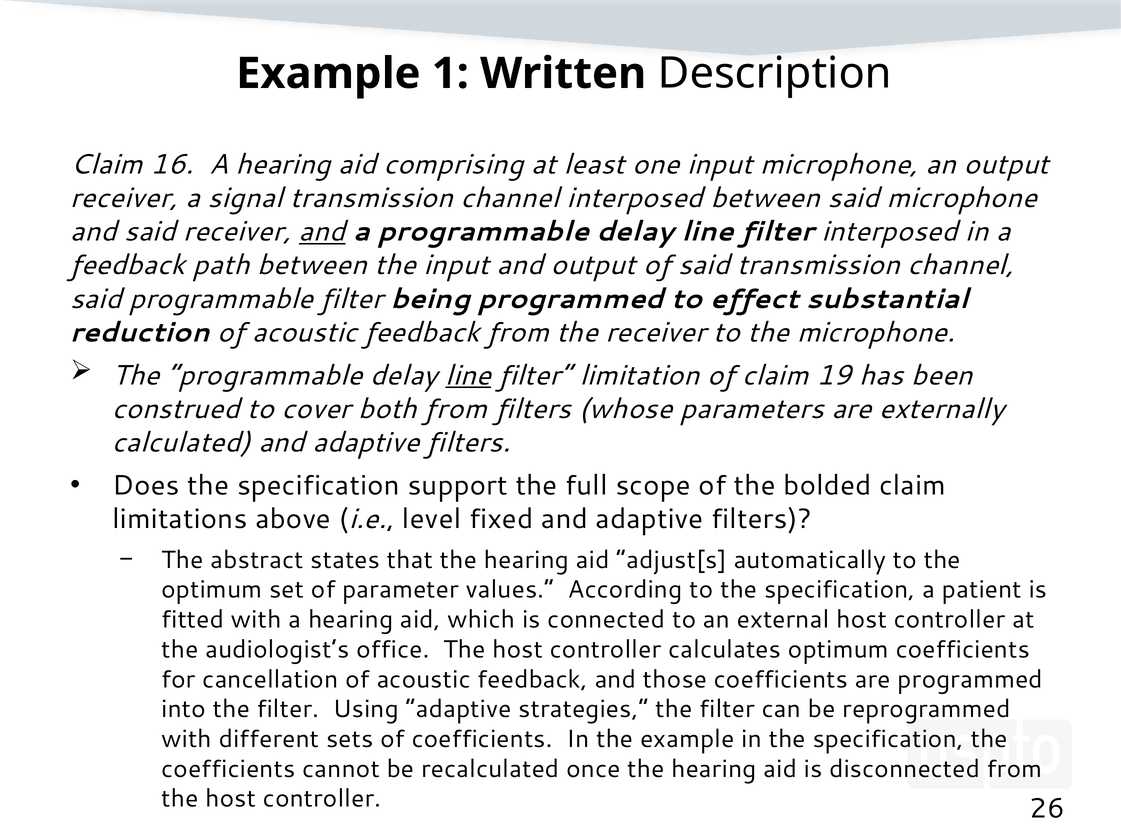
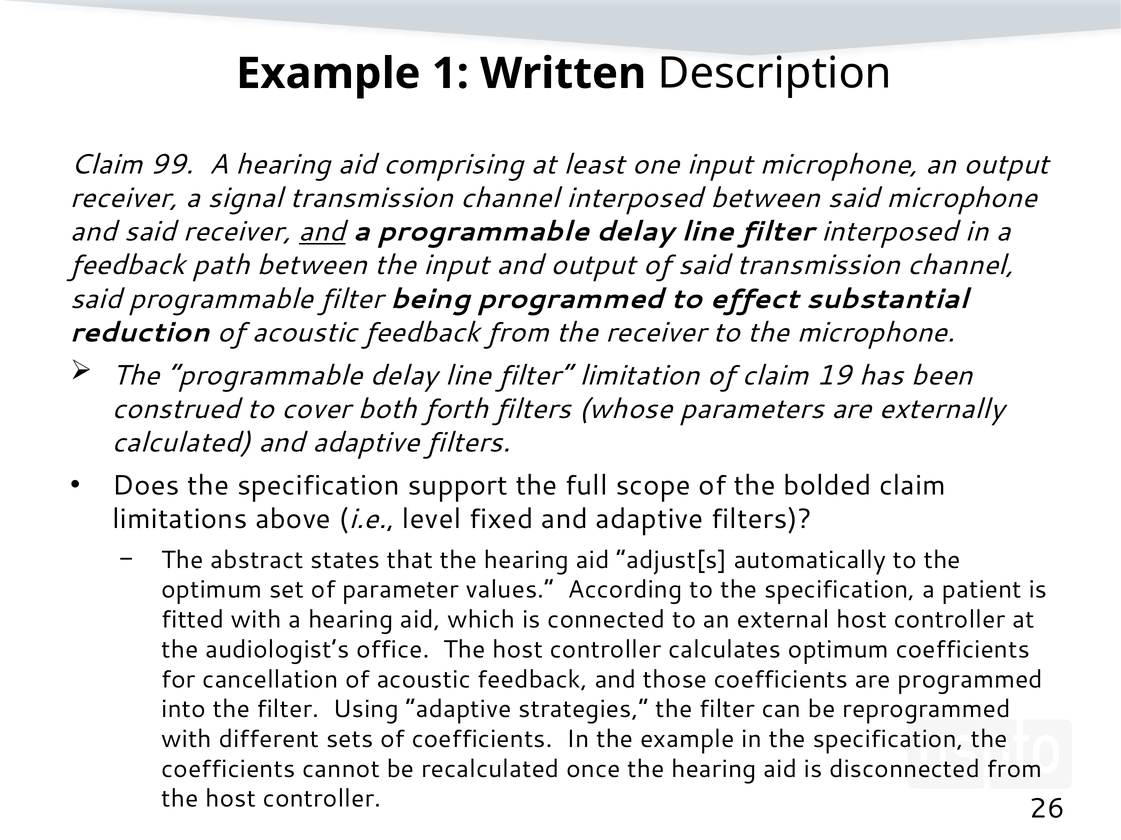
16: 16 -> 99
line at (468, 376) underline: present -> none
both from: from -> forth
